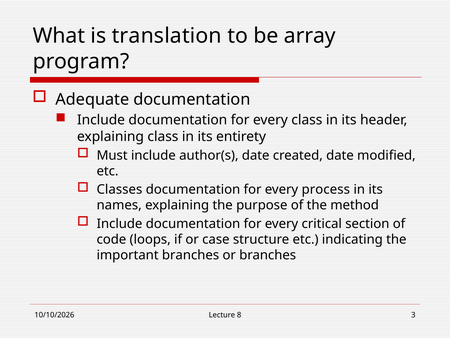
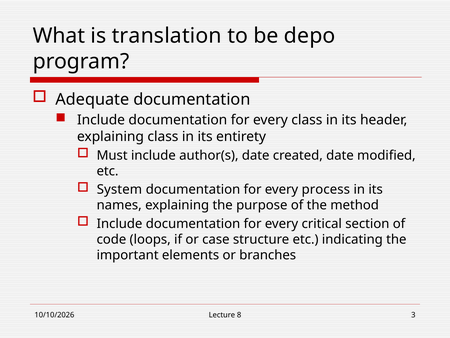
array: array -> depo
Classes: Classes -> System
important branches: branches -> elements
